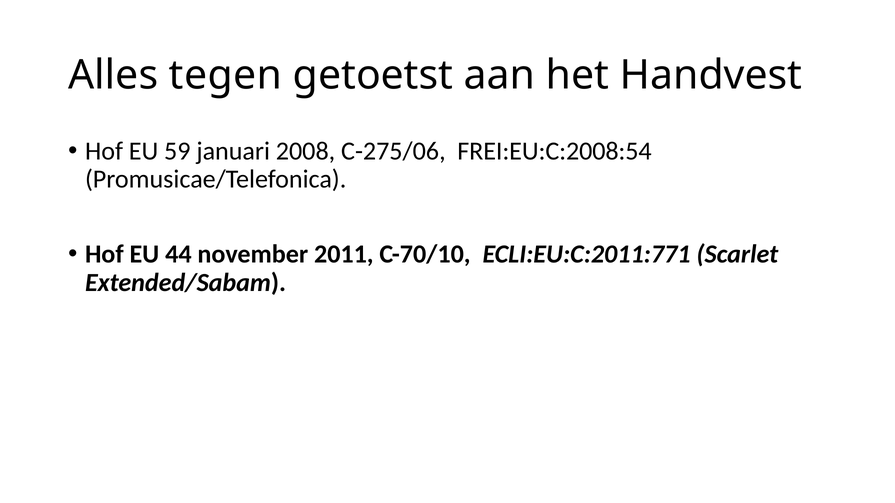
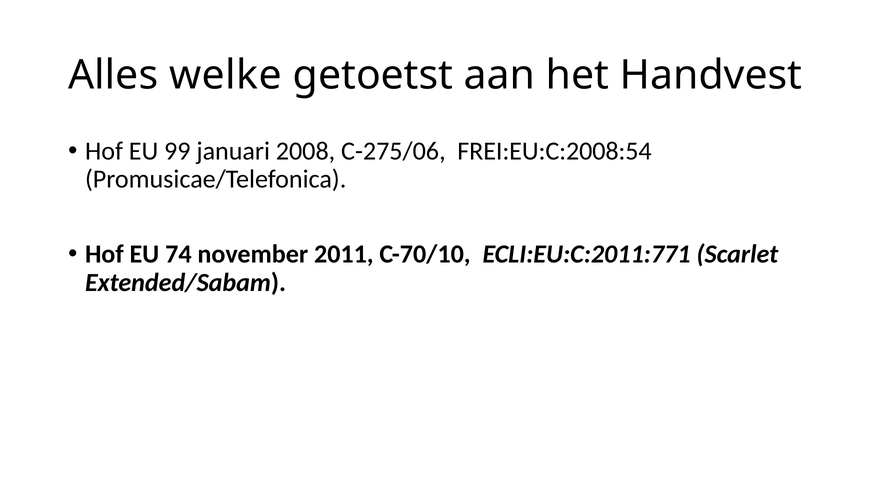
tegen: tegen -> welke
59: 59 -> 99
44: 44 -> 74
